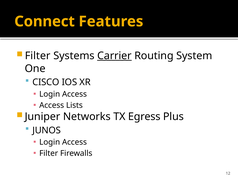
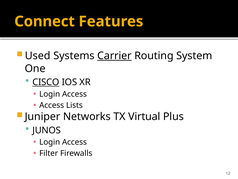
Filter at (38, 56): Filter -> Used
CISCO underline: none -> present
Egress: Egress -> Virtual
